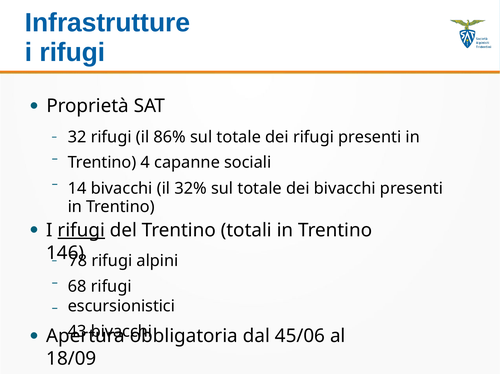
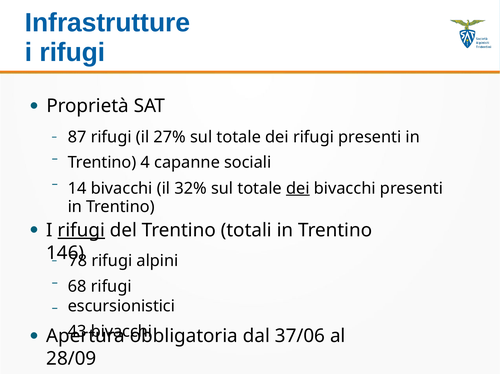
32: 32 -> 87
86%: 86% -> 27%
dei at (298, 188) underline: none -> present
45/06: 45/06 -> 37/06
18/09: 18/09 -> 28/09
